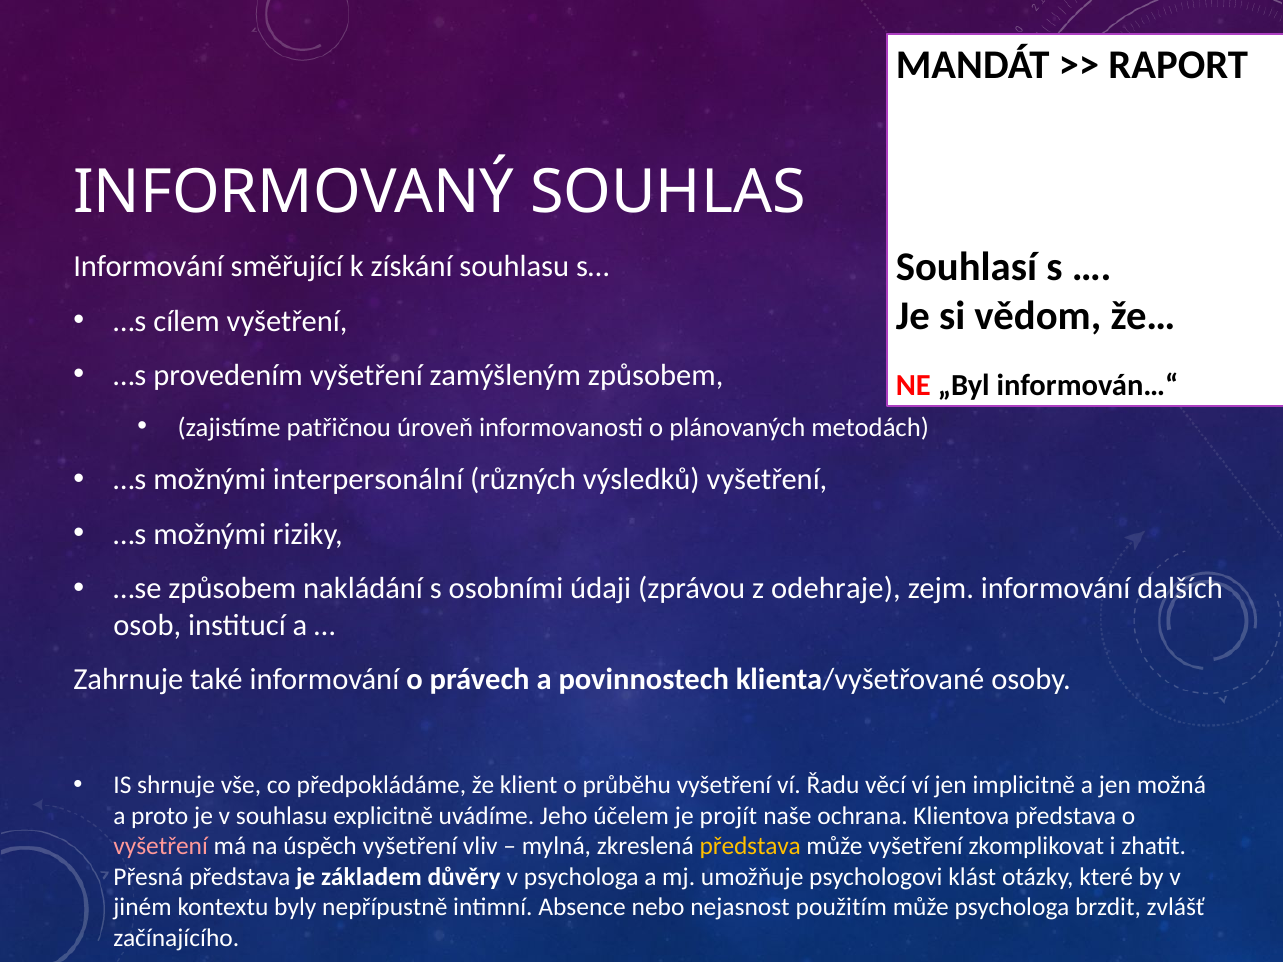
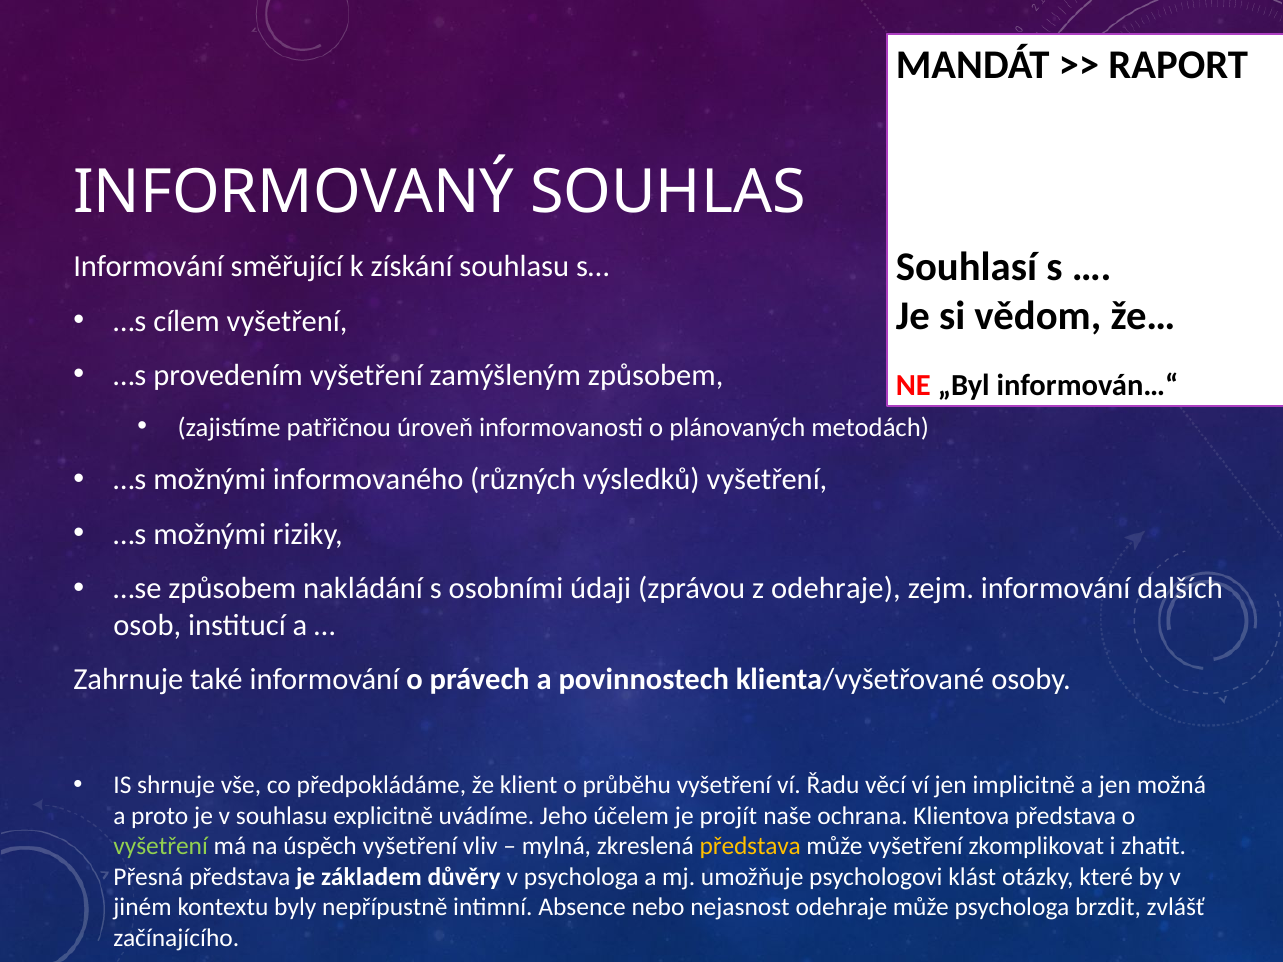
interpersonální: interpersonální -> informovaného
vyšetření at (161, 847) colour: pink -> light green
nejasnost použitím: použitím -> odehraje
